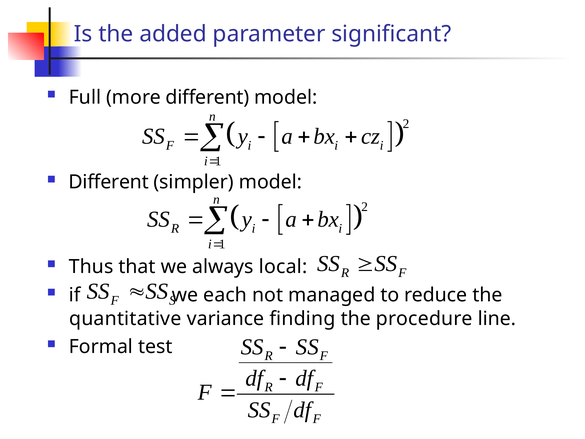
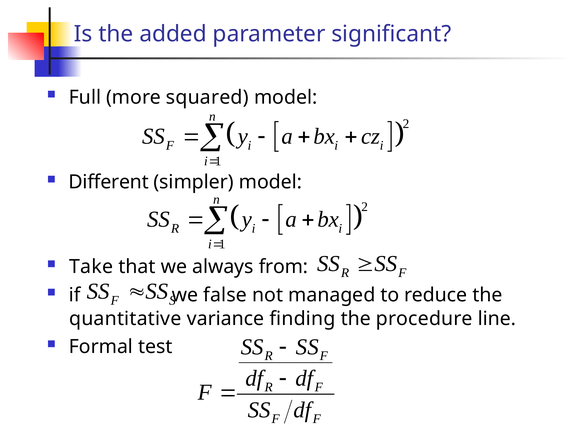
more different: different -> squared
Thus: Thus -> Take
local: local -> from
each: each -> false
